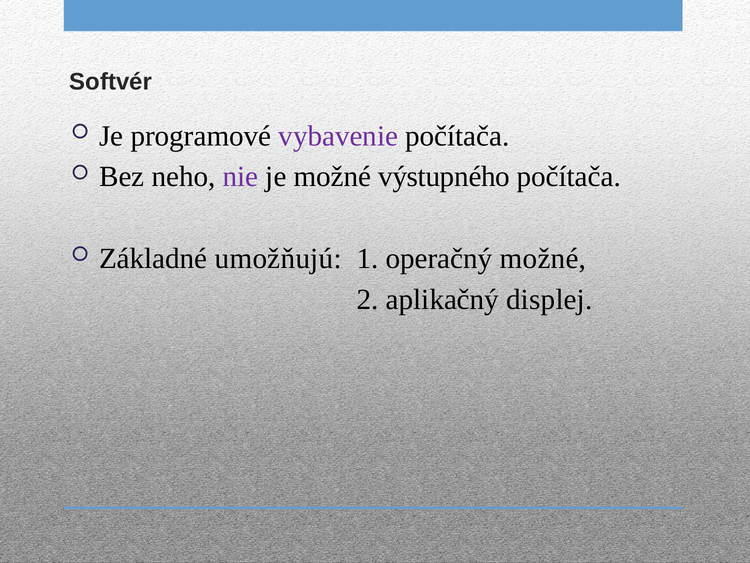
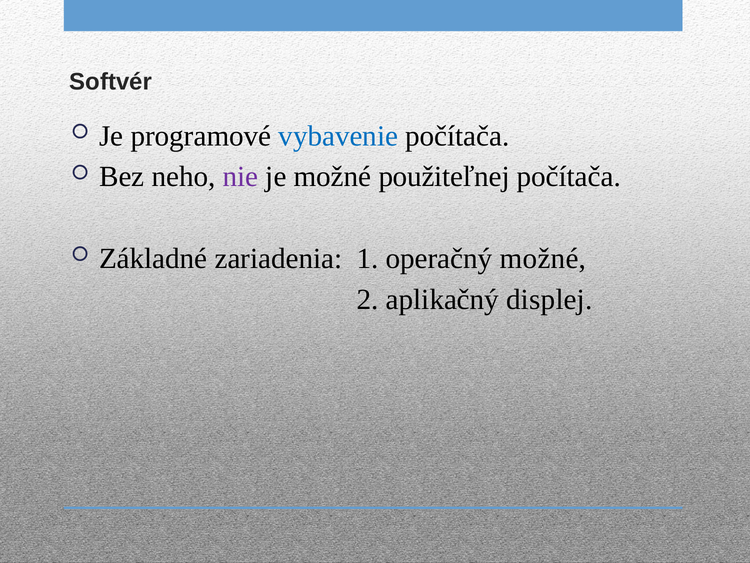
vybavenie colour: purple -> blue
výstupného: výstupného -> použiteľnej
umožňujú: umožňujú -> zariadenia
